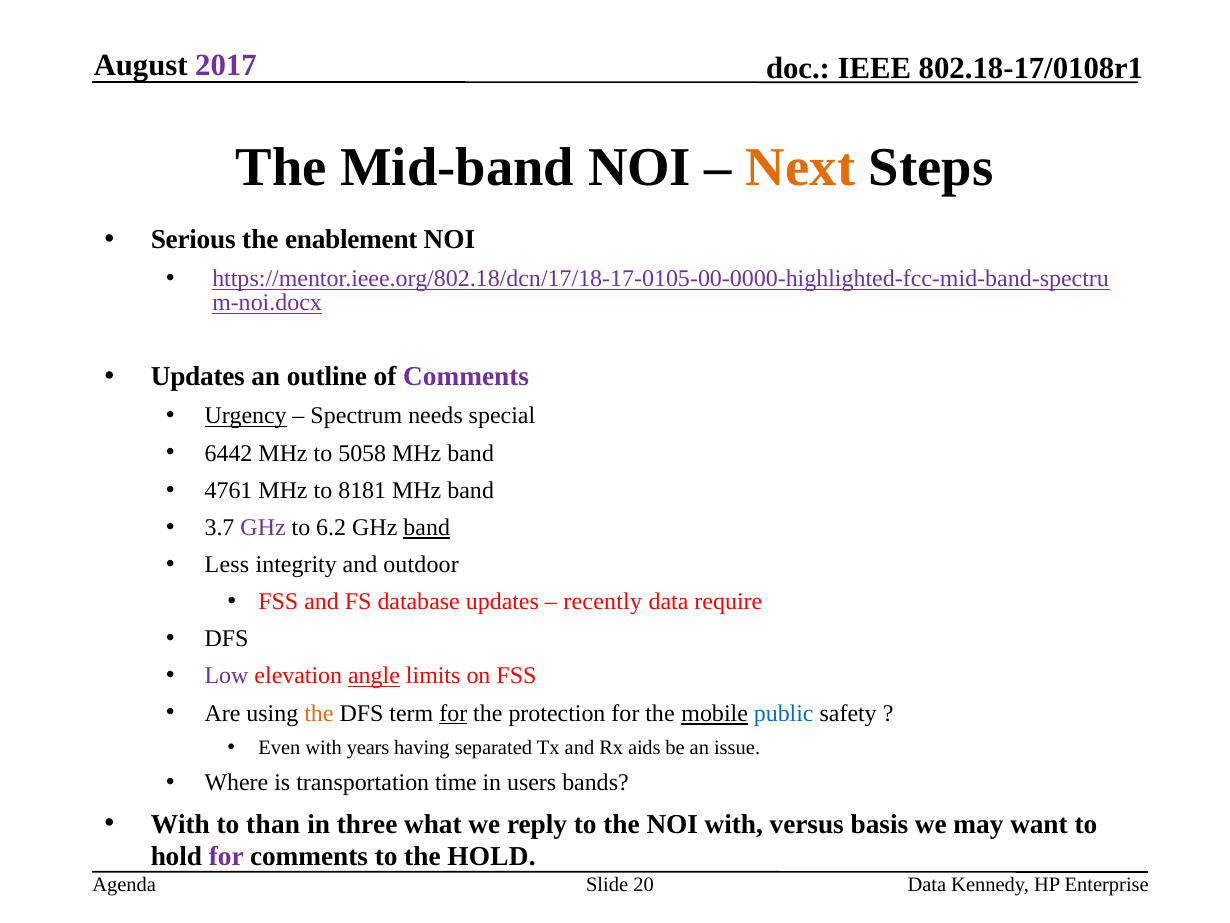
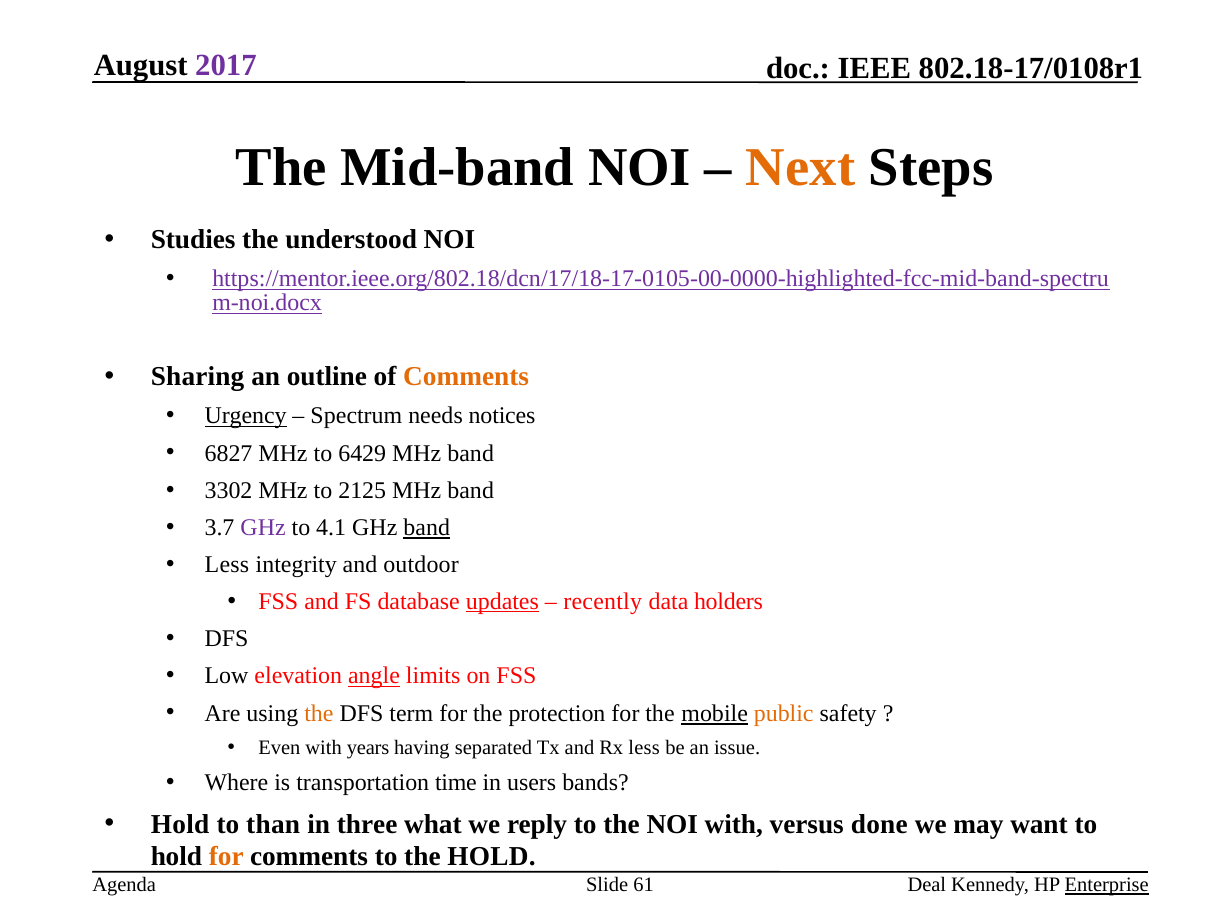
Serious: Serious -> Studies
enablement: enablement -> understood
Updates at (198, 377): Updates -> Sharing
Comments at (466, 377) colour: purple -> orange
special: special -> notices
6442: 6442 -> 6827
5058: 5058 -> 6429
4761: 4761 -> 3302
8181: 8181 -> 2125
6.2: 6.2 -> 4.1
updates at (502, 601) underline: none -> present
require: require -> holders
Low colour: purple -> black
for at (453, 713) underline: present -> none
public colour: blue -> orange
Rx aids: aids -> less
With at (180, 824): With -> Hold
basis: basis -> done
for at (226, 856) colour: purple -> orange
20: 20 -> 61
Data at (927, 885): Data -> Deal
Enterprise underline: none -> present
